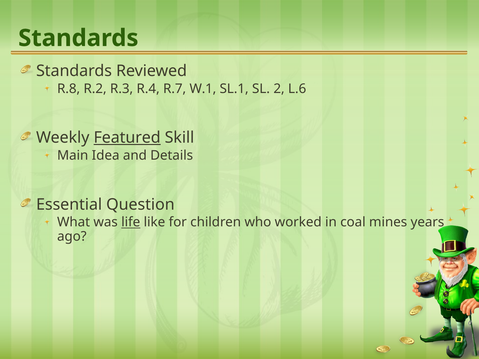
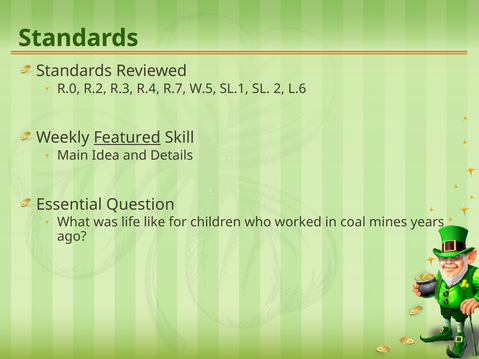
R.8: R.8 -> R.0
W.1: W.1 -> W.5
life underline: present -> none
